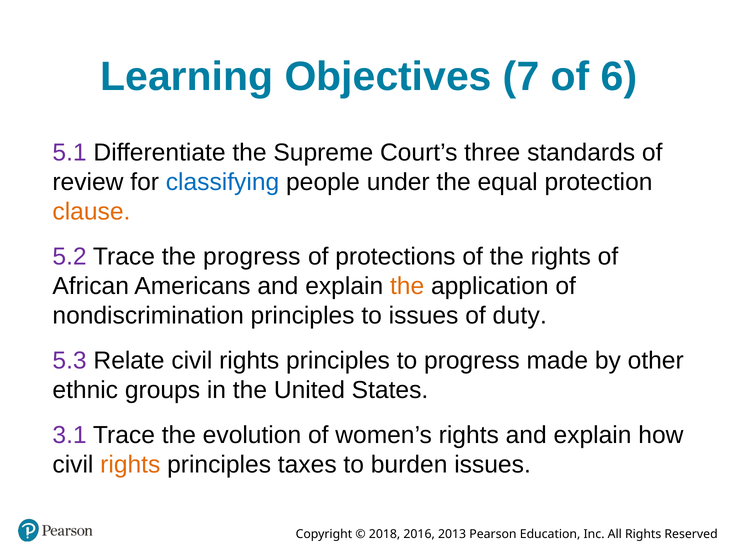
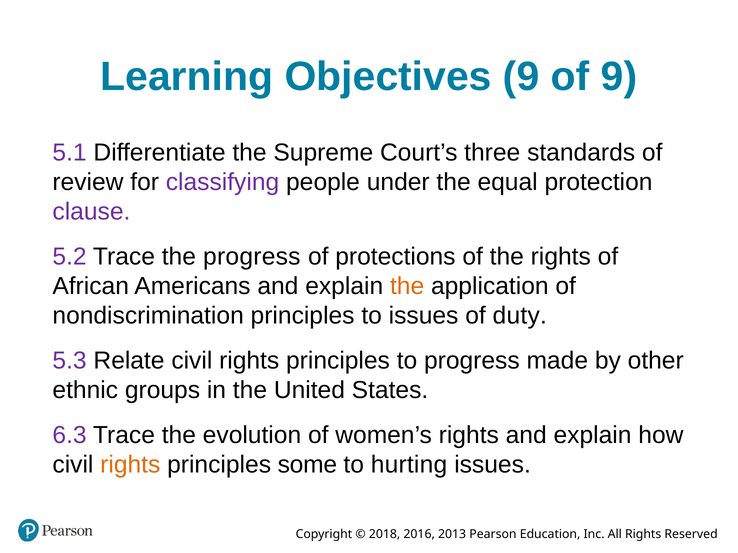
Objectives 7: 7 -> 9
of 6: 6 -> 9
classifying colour: blue -> purple
clause colour: orange -> purple
3.1: 3.1 -> 6.3
taxes: taxes -> some
burden: burden -> hurting
